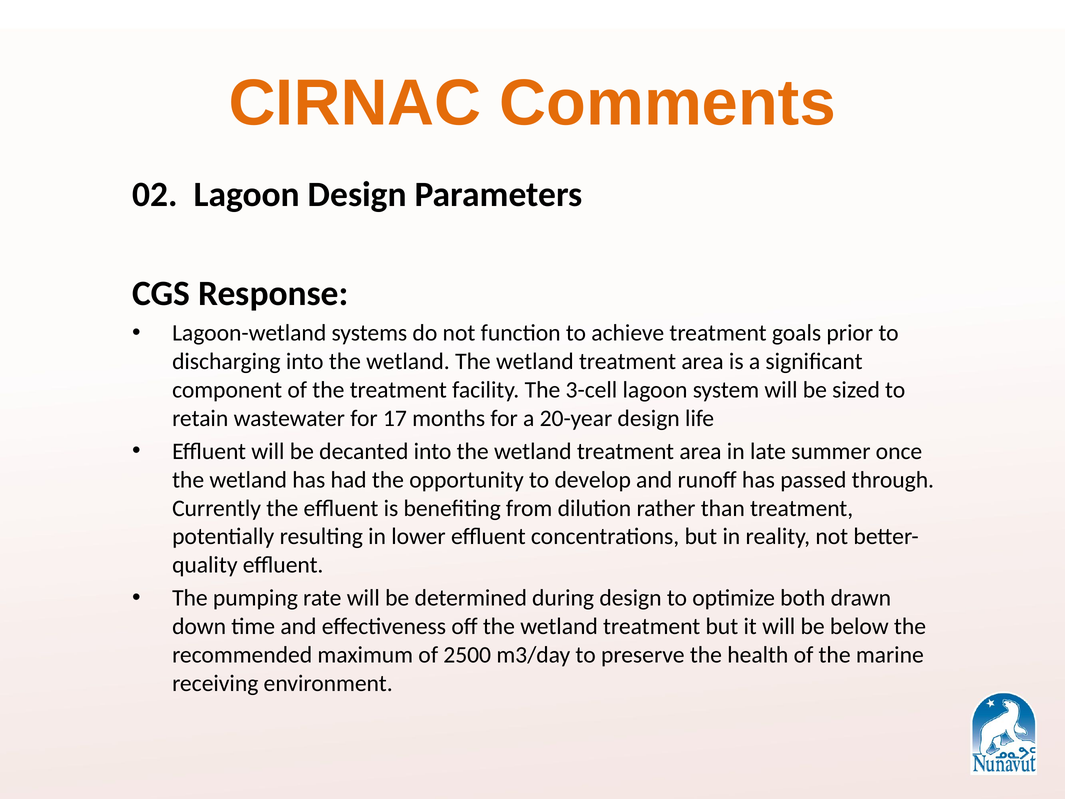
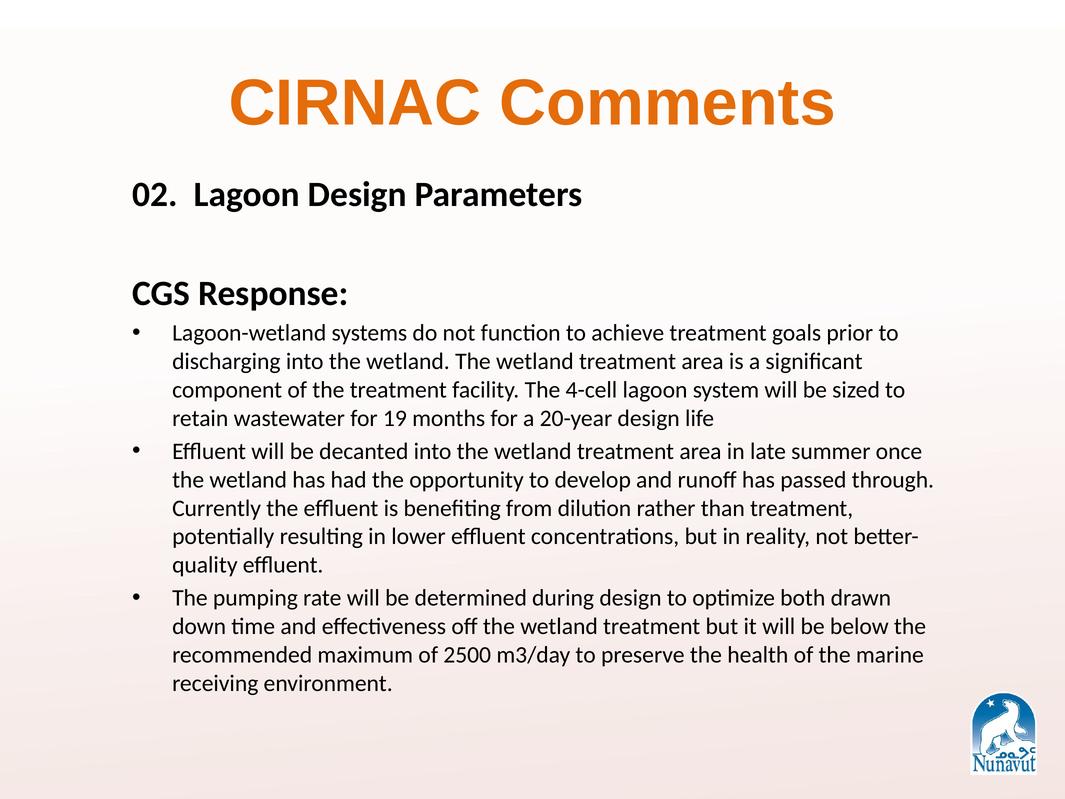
3-cell: 3-cell -> 4-cell
17: 17 -> 19
